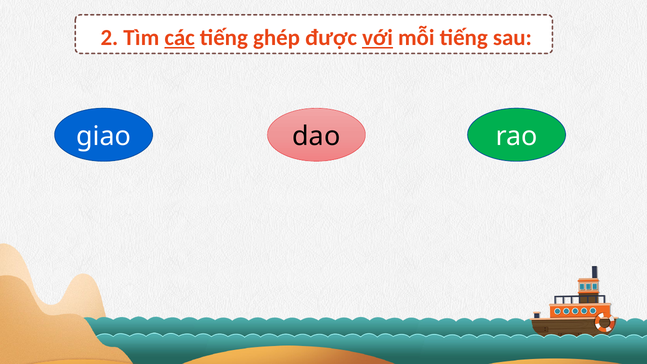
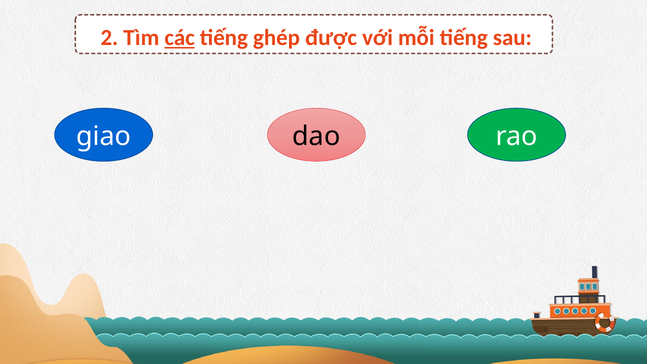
với underline: present -> none
